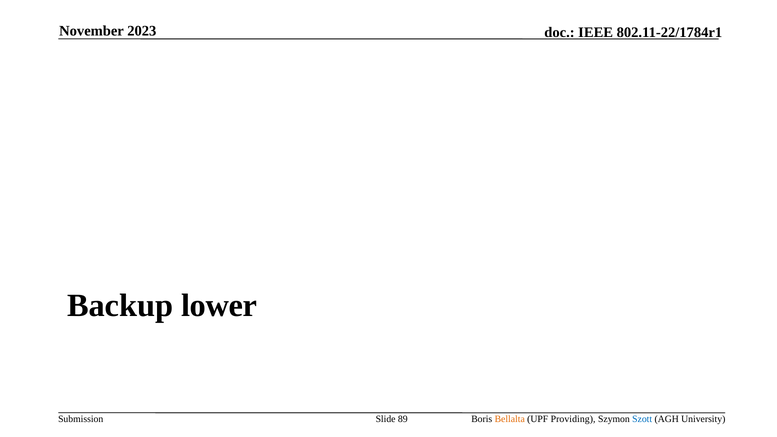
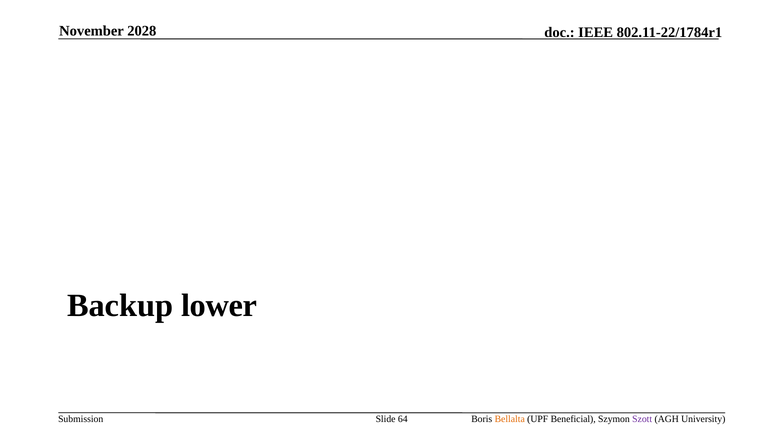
2023: 2023 -> 2028
89: 89 -> 64
Providing: Providing -> Beneficial
Szott colour: blue -> purple
